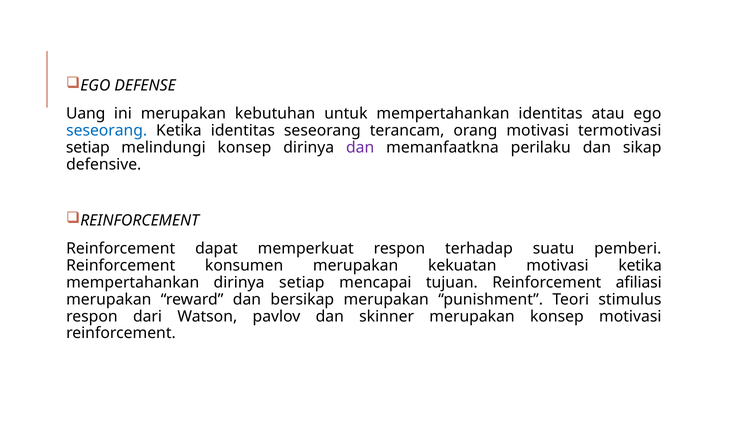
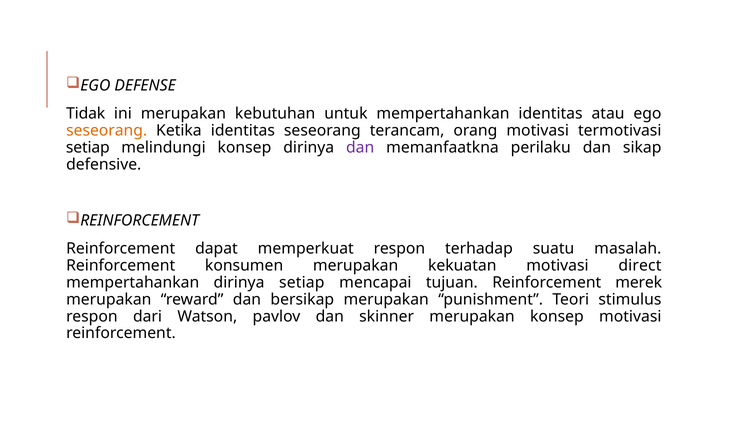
Uang: Uang -> Tidak
seseorang at (107, 131) colour: blue -> orange
pemberi: pemberi -> masalah
motivasi ketika: ketika -> direct
afiliasi: afiliasi -> merek
